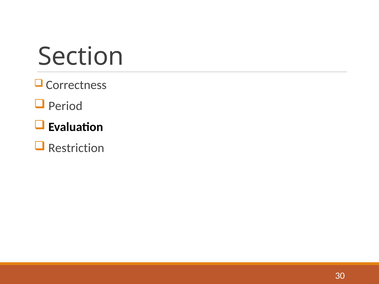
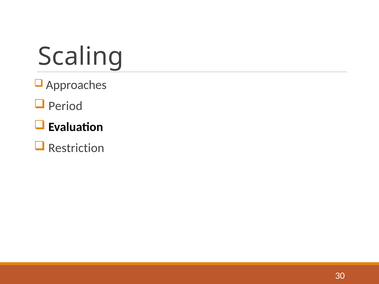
Section: Section -> Scaling
Correctness: Correctness -> Approaches
